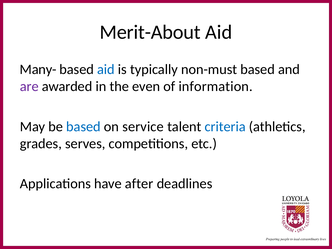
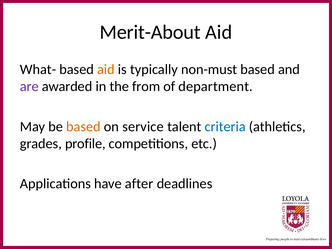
Many-: Many- -> What-
aid at (106, 69) colour: blue -> orange
even: even -> from
information: information -> department
based at (83, 127) colour: blue -> orange
serves: serves -> profile
